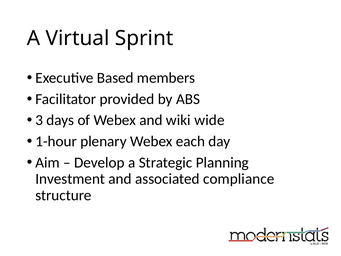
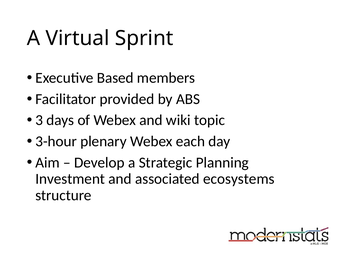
wide: wide -> topic
1-hour: 1-hour -> 3-hour
compliance: compliance -> ecosystems
